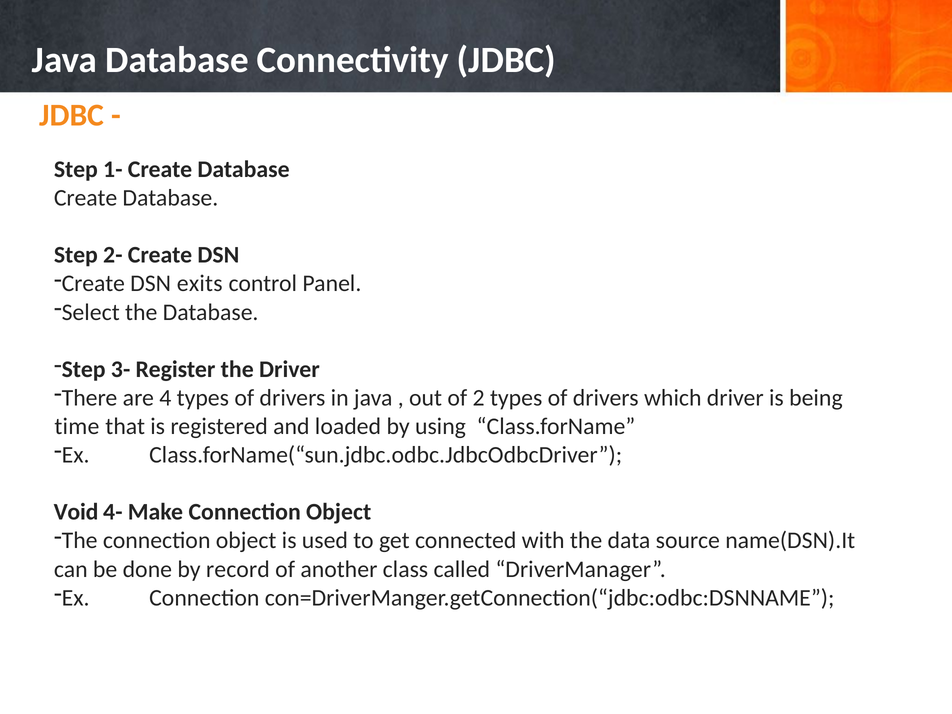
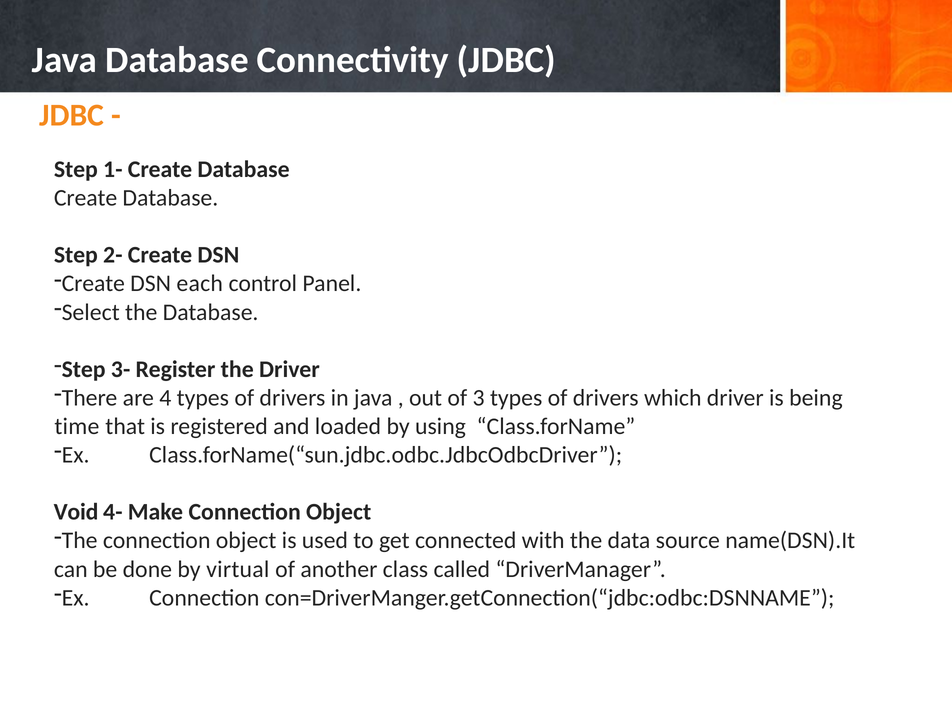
exits: exits -> each
2: 2 -> 3
record: record -> virtual
